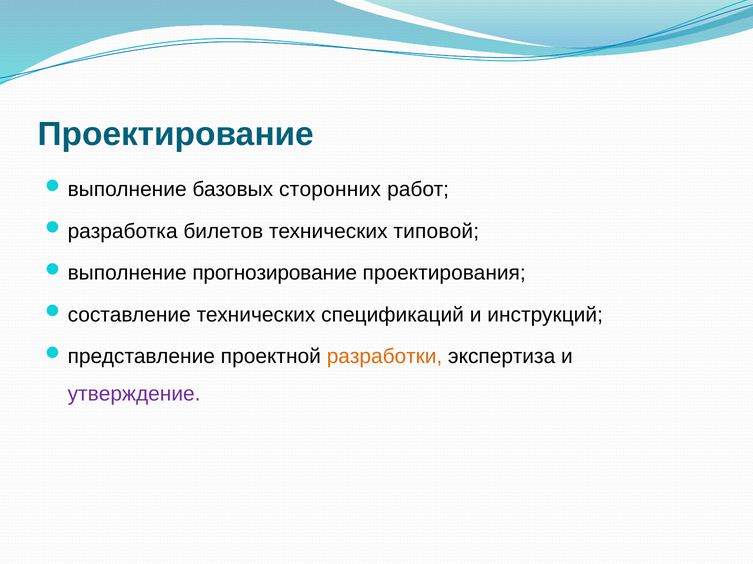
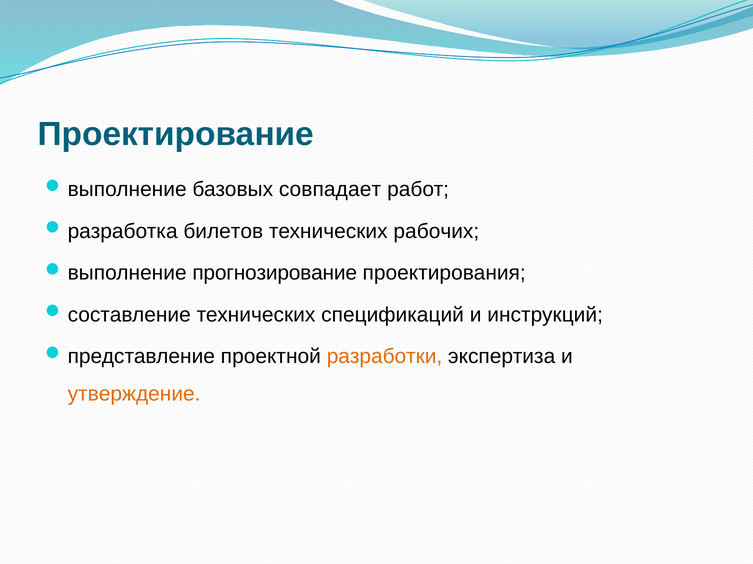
сторонних: сторонних -> совпадает
типовой: типовой -> рабочих
утверждение colour: purple -> orange
